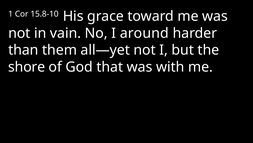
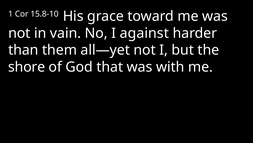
around: around -> against
